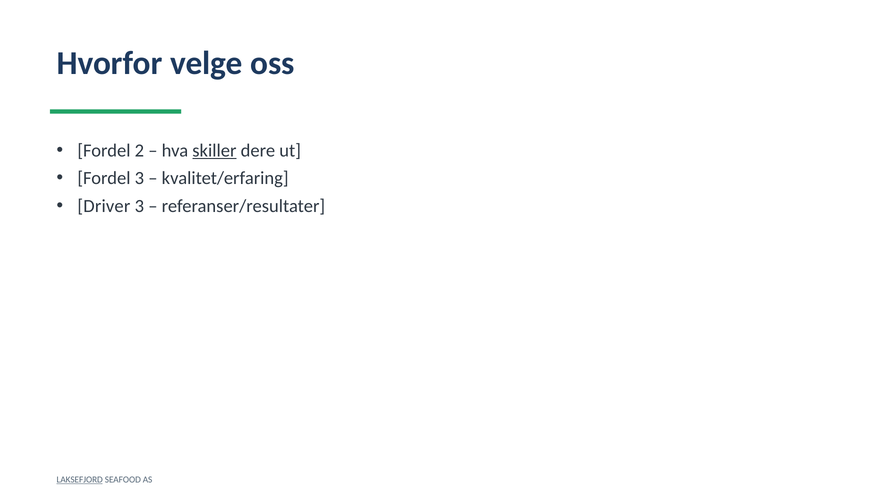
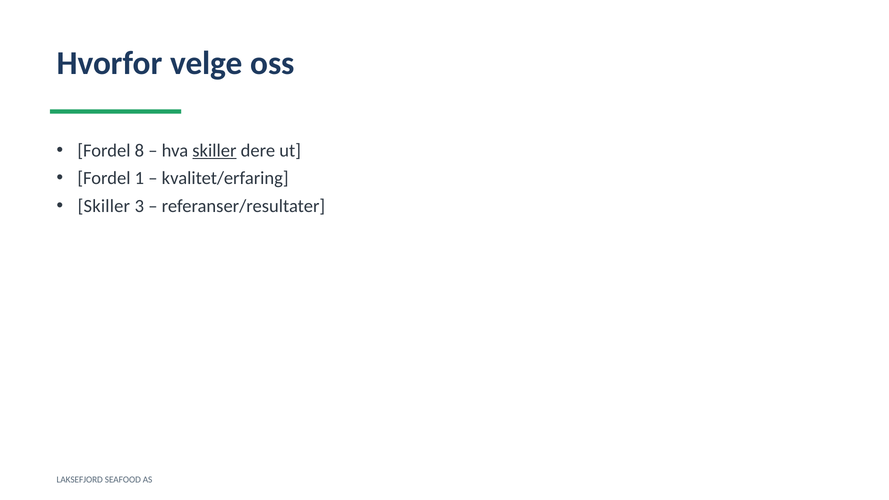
2: 2 -> 8
Fordel 3: 3 -> 1
Driver at (104, 206): Driver -> Skiller
LAKSEFJORD underline: present -> none
